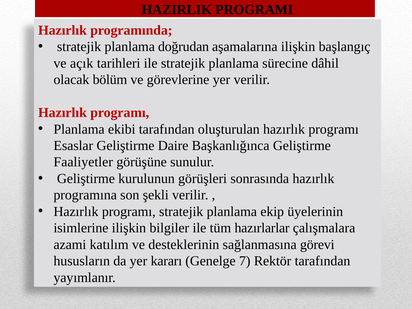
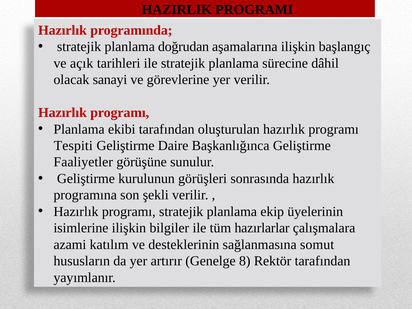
bölüm: bölüm -> sanayi
Esaslar: Esaslar -> Tespiti
görevi: görevi -> somut
kararı: kararı -> artırır
7: 7 -> 8
